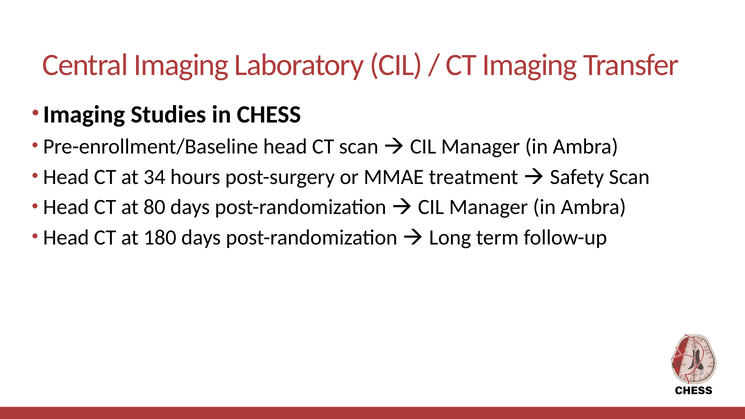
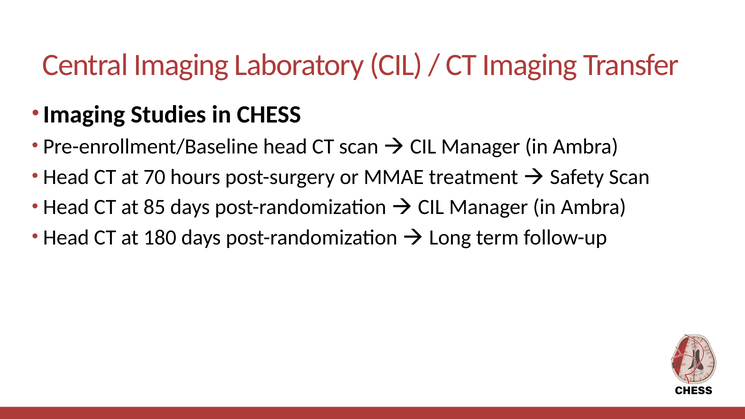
34: 34 -> 70
80: 80 -> 85
